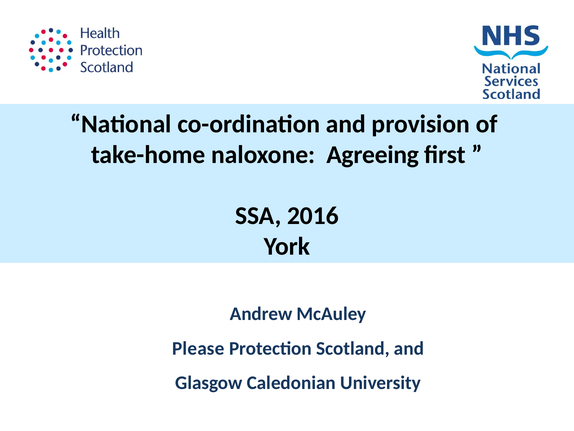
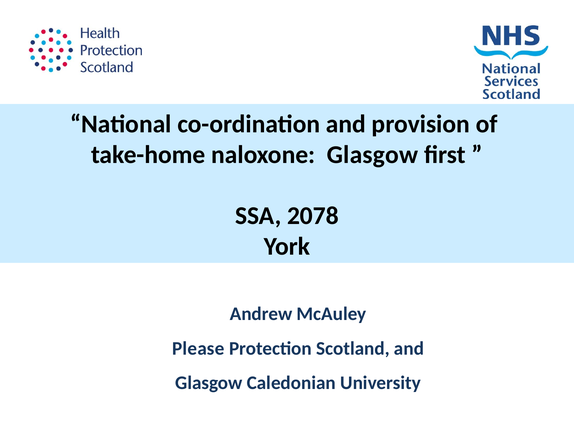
naloxone Agreeing: Agreeing -> Glasgow
2016: 2016 -> 2078
